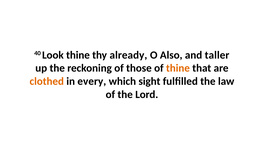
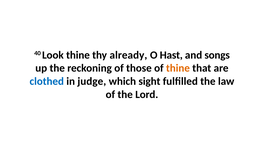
Also: Also -> Hast
taller: taller -> songs
clothed colour: orange -> blue
every: every -> judge
